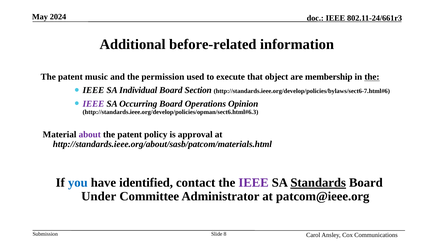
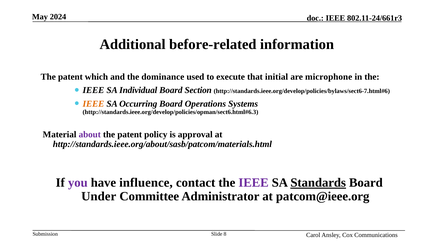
music: music -> which
permission: permission -> dominance
object: object -> initial
membership: membership -> microphone
the at (372, 77) underline: present -> none
IEEE at (93, 104) colour: purple -> orange
Opinion: Opinion -> Systems
you colour: blue -> purple
identified: identified -> influence
